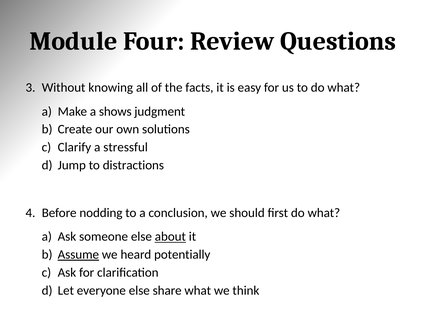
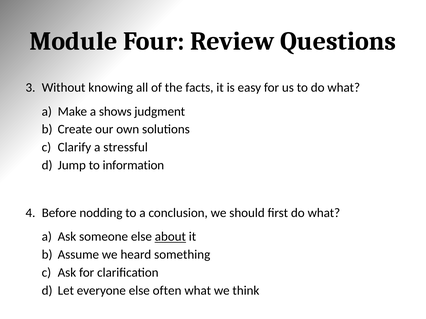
distractions: distractions -> information
Assume underline: present -> none
potentially: potentially -> something
share: share -> often
